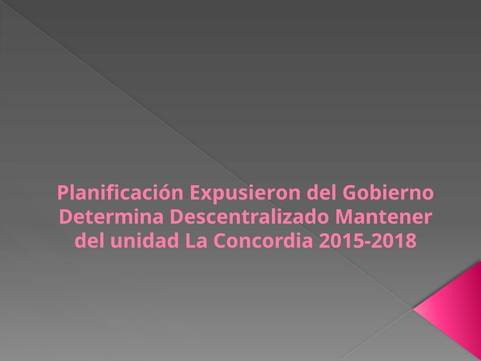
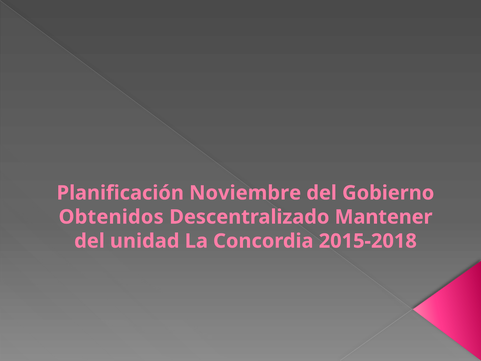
Expusieron: Expusieron -> Noviembre
Determina: Determina -> Obtenidos
